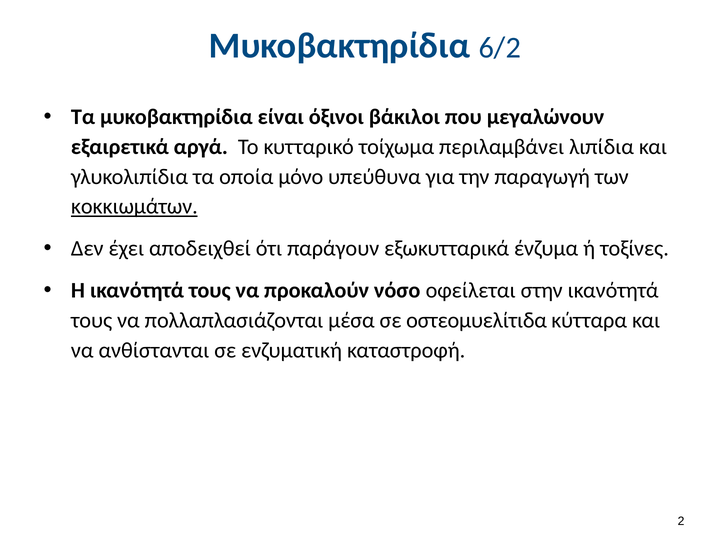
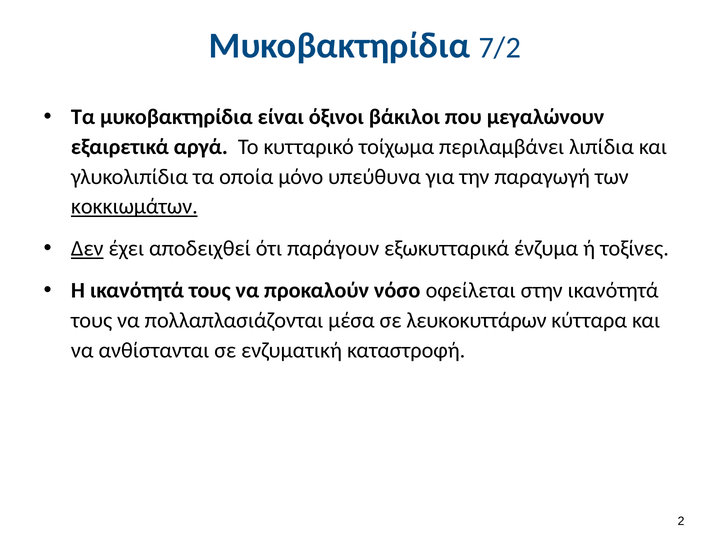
6/2: 6/2 -> 7/2
Δεν underline: none -> present
οστεομυελίτιδα: οστεομυελίτιδα -> λευκοκυττάρων
